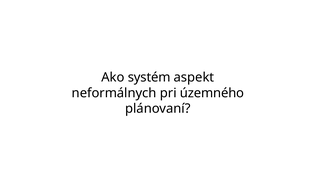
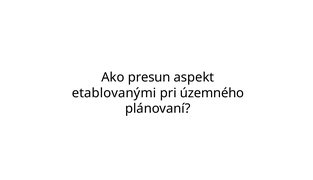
systém: systém -> presun
neformálnych: neformálnych -> etablovanými
